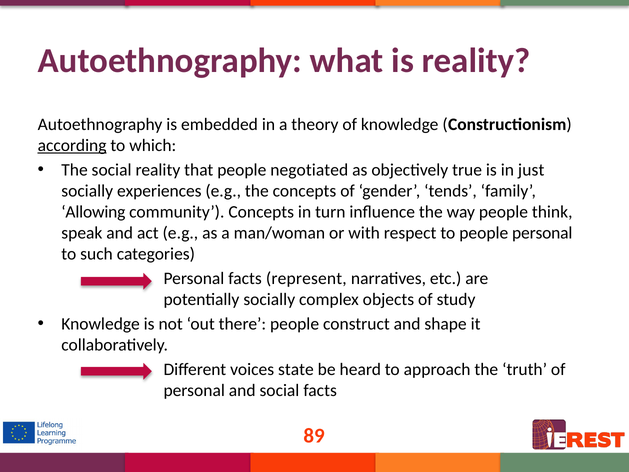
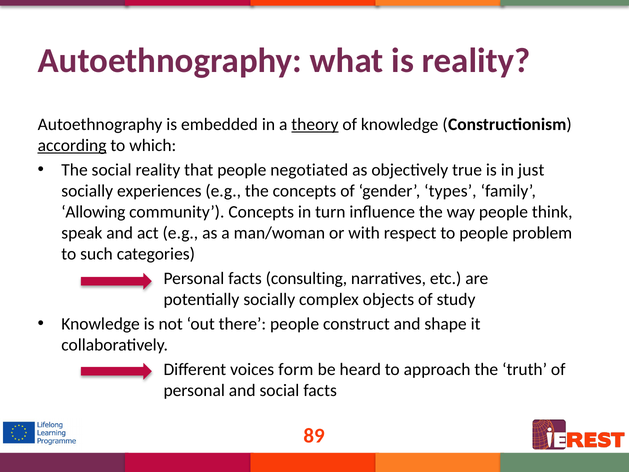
theory underline: none -> present
tends: tends -> types
people personal: personal -> problem
represent: represent -> consulting
state: state -> form
